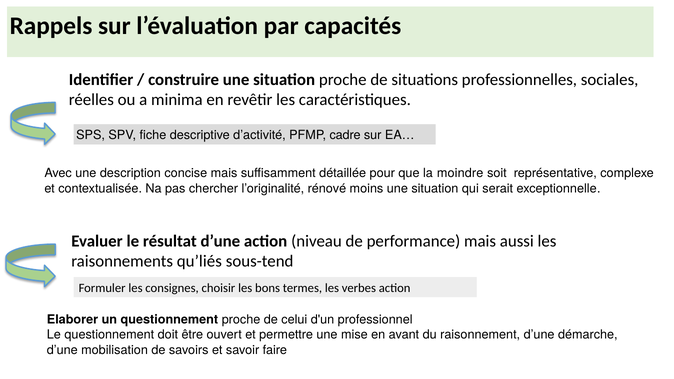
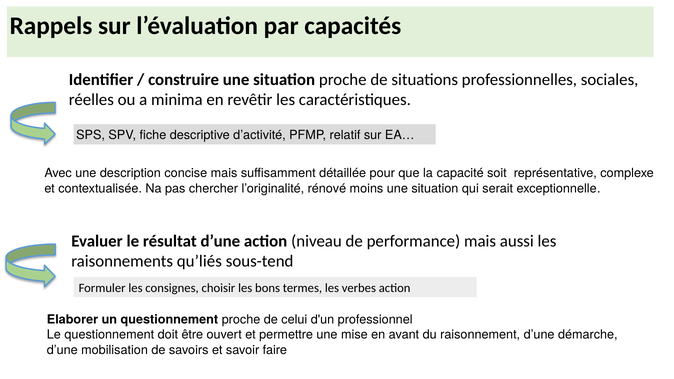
cadre: cadre -> relatif
moindre: moindre -> capacité
